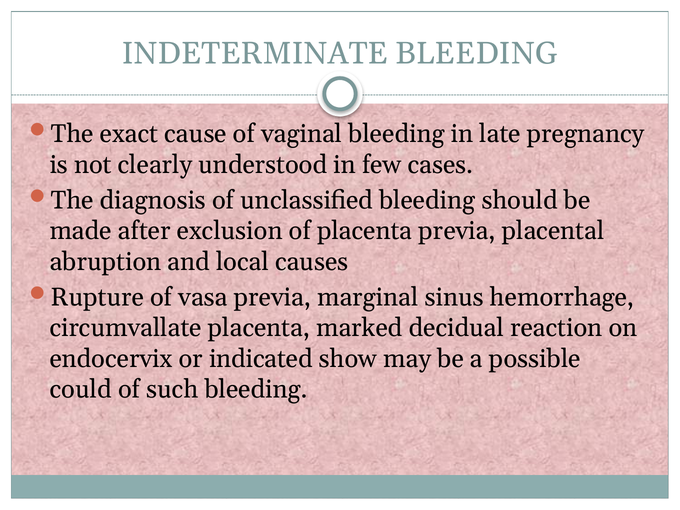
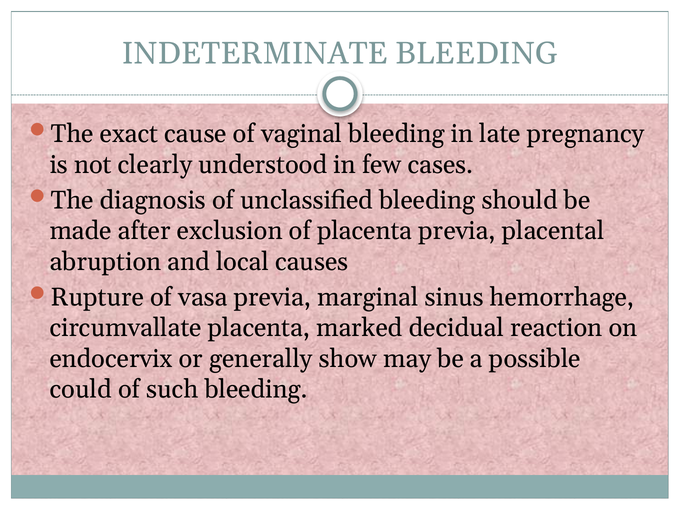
indicated: indicated -> generally
